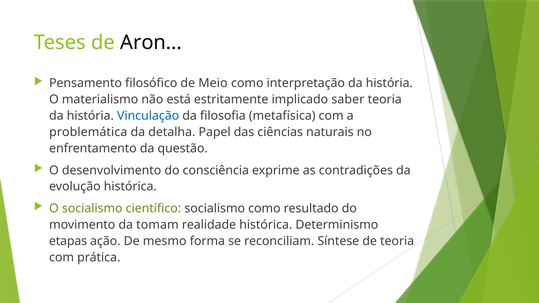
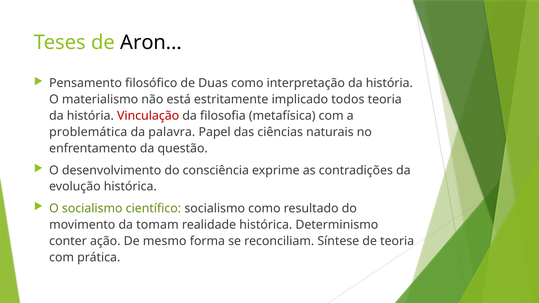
Meio: Meio -> Duas
saber: saber -> todos
Vinculação colour: blue -> red
detalha: detalha -> palavra
etapas: etapas -> conter
